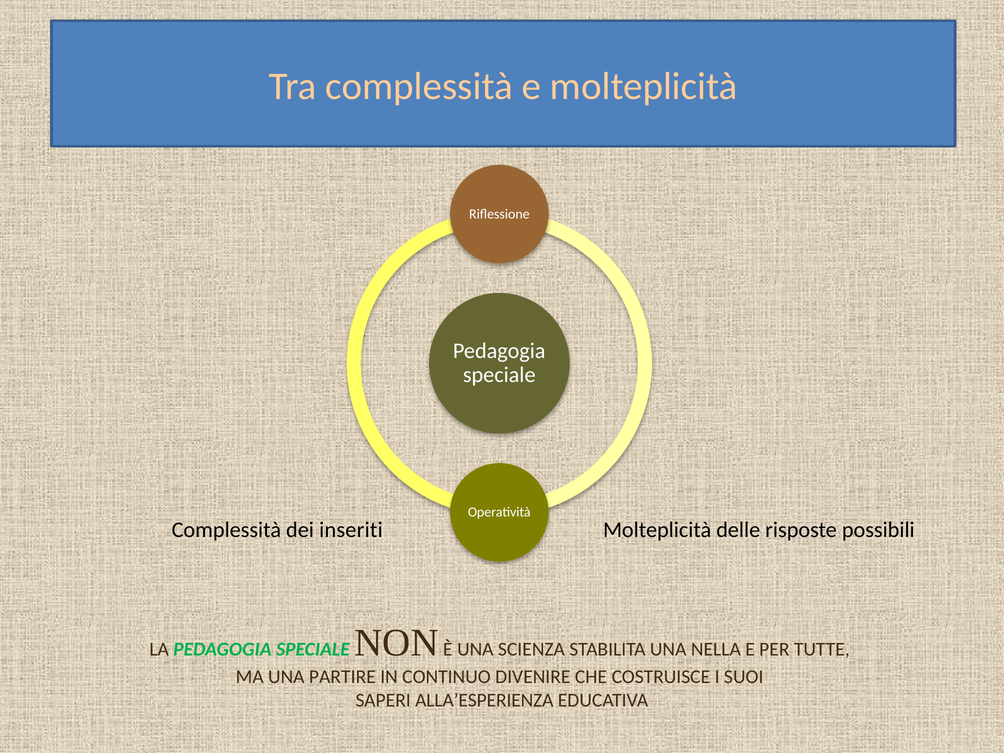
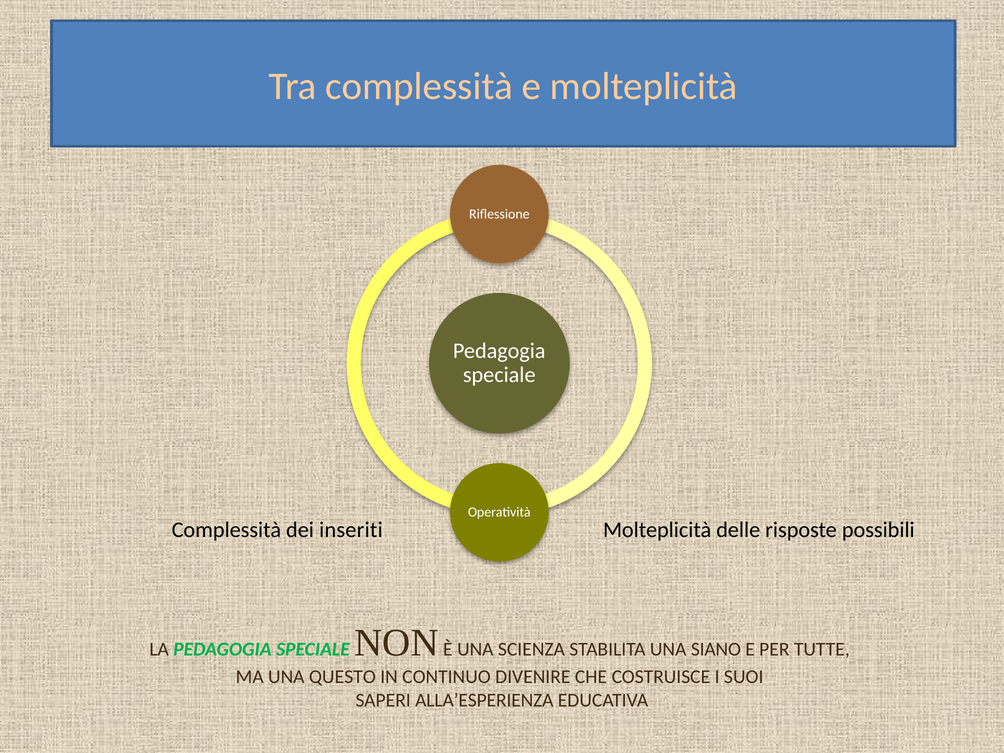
NELLA: NELLA -> SIANO
PARTIRE: PARTIRE -> QUESTO
